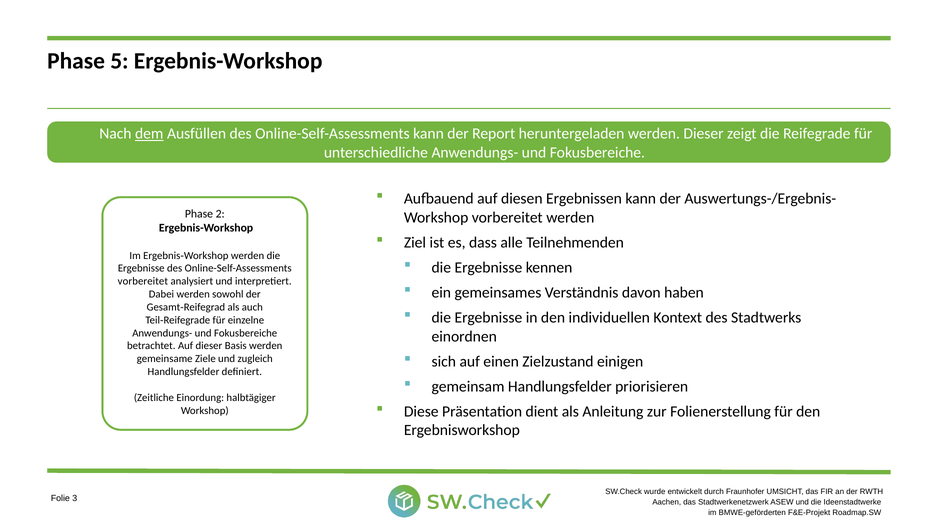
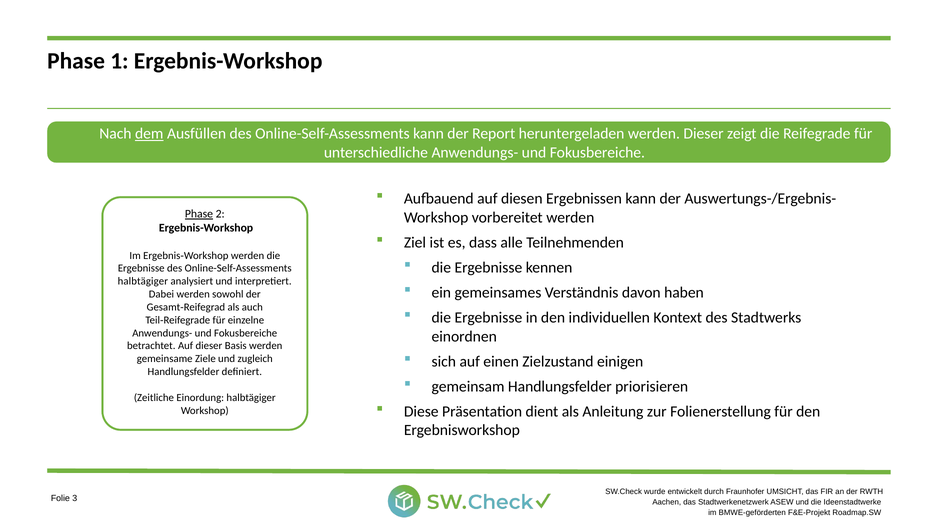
5: 5 -> 1
Phase at (199, 214) underline: none -> present
vorbereitet at (143, 281): vorbereitet -> halbtägiger
